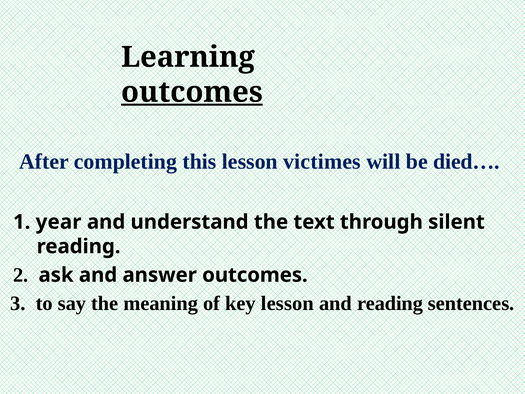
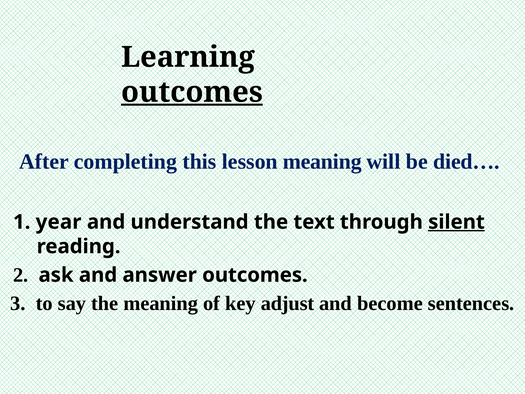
lesson victimes: victimes -> meaning
silent underline: none -> present
key lesson: lesson -> adjust
and reading: reading -> become
